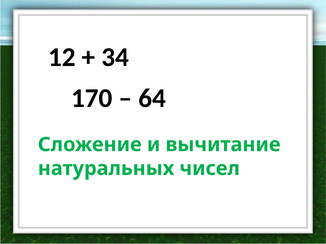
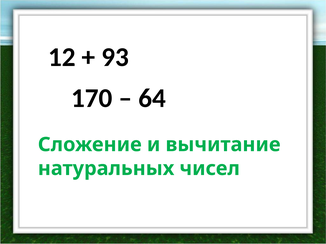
34: 34 -> 93
